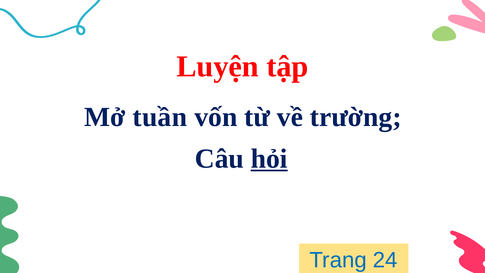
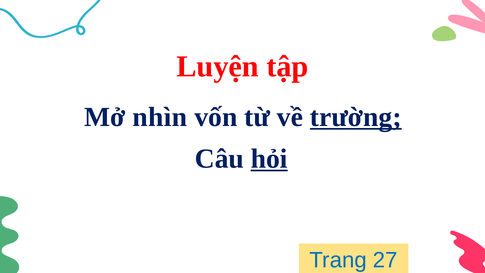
tuần: tuần -> nhìn
trường underline: none -> present
24: 24 -> 27
